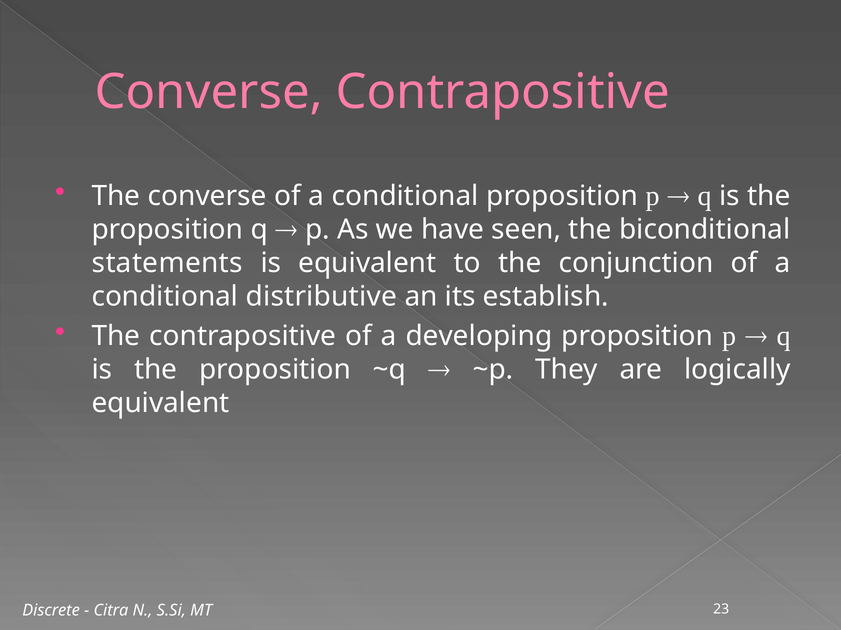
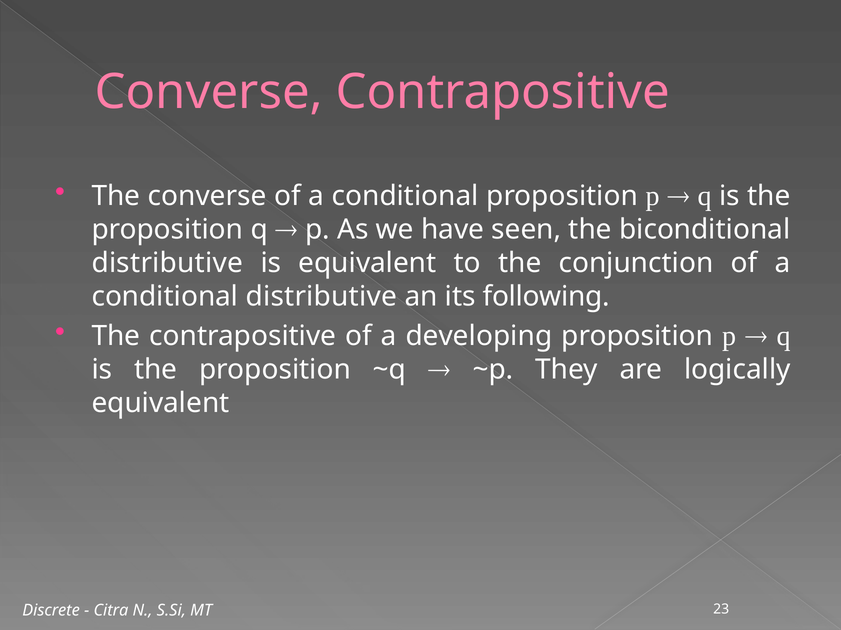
statements at (167, 263): statements -> distributive
establish: establish -> following
